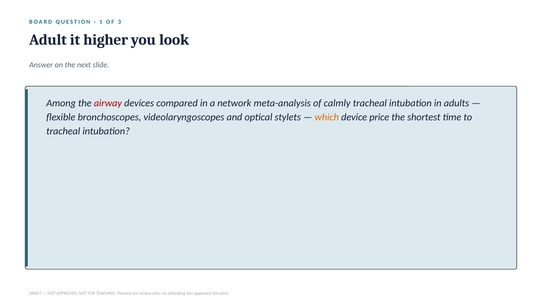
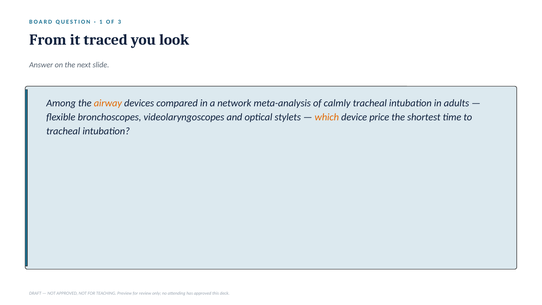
Adult: Adult -> From
higher: higher -> traced
airway colour: red -> orange
